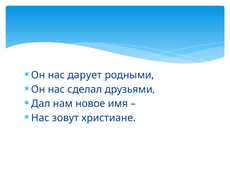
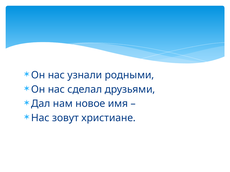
дарует: дарует -> узнали
